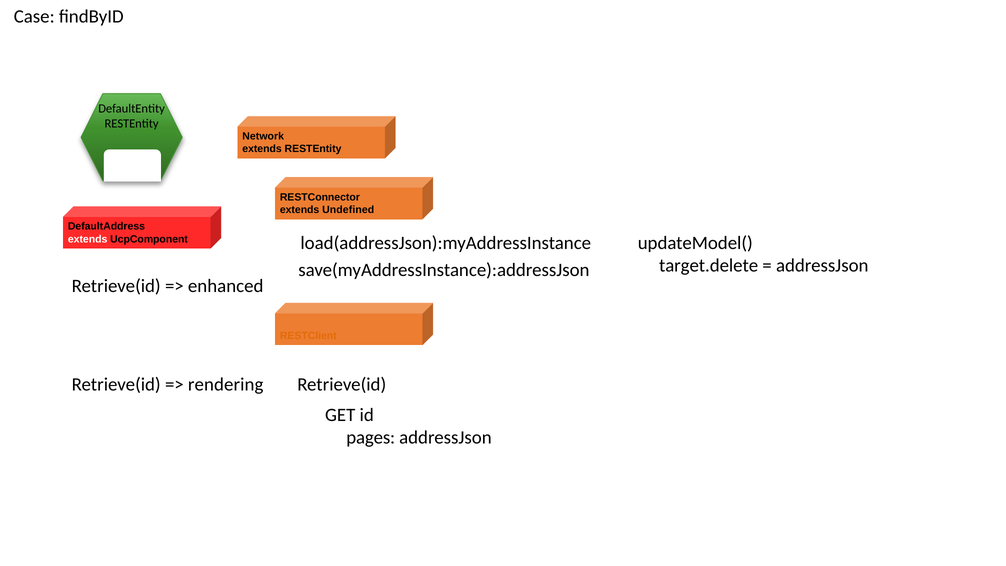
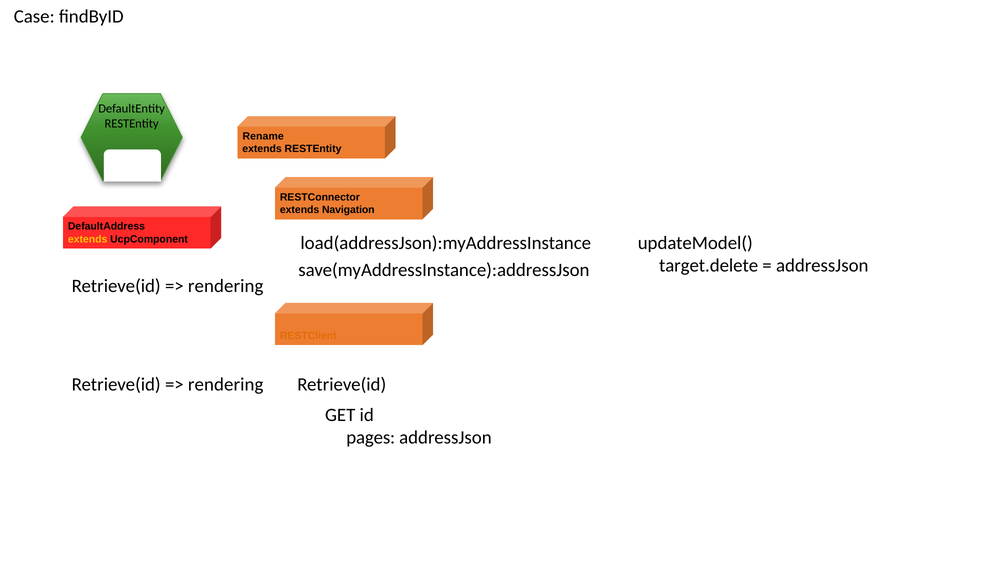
Network: Network -> Rename
Undefined: Undefined -> Navigation
extends at (88, 239) colour: white -> yellow
enhanced at (226, 286): enhanced -> rendering
